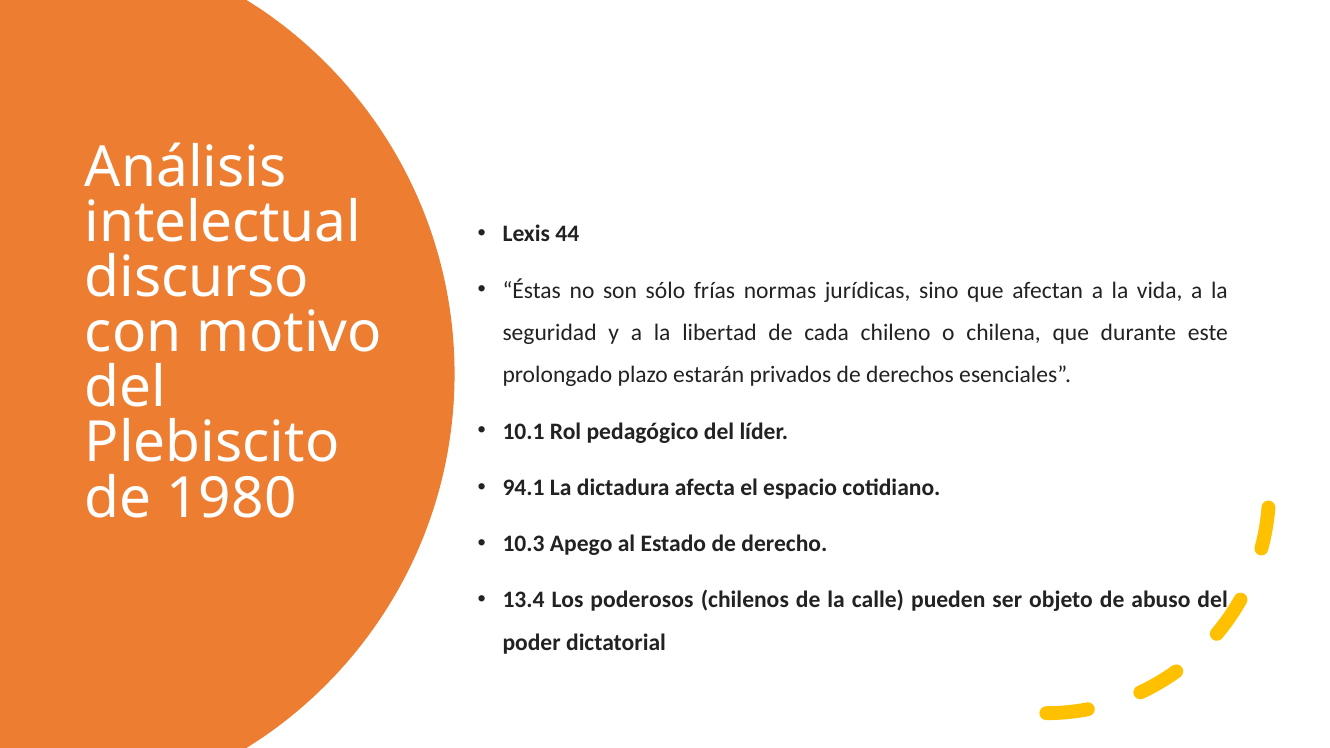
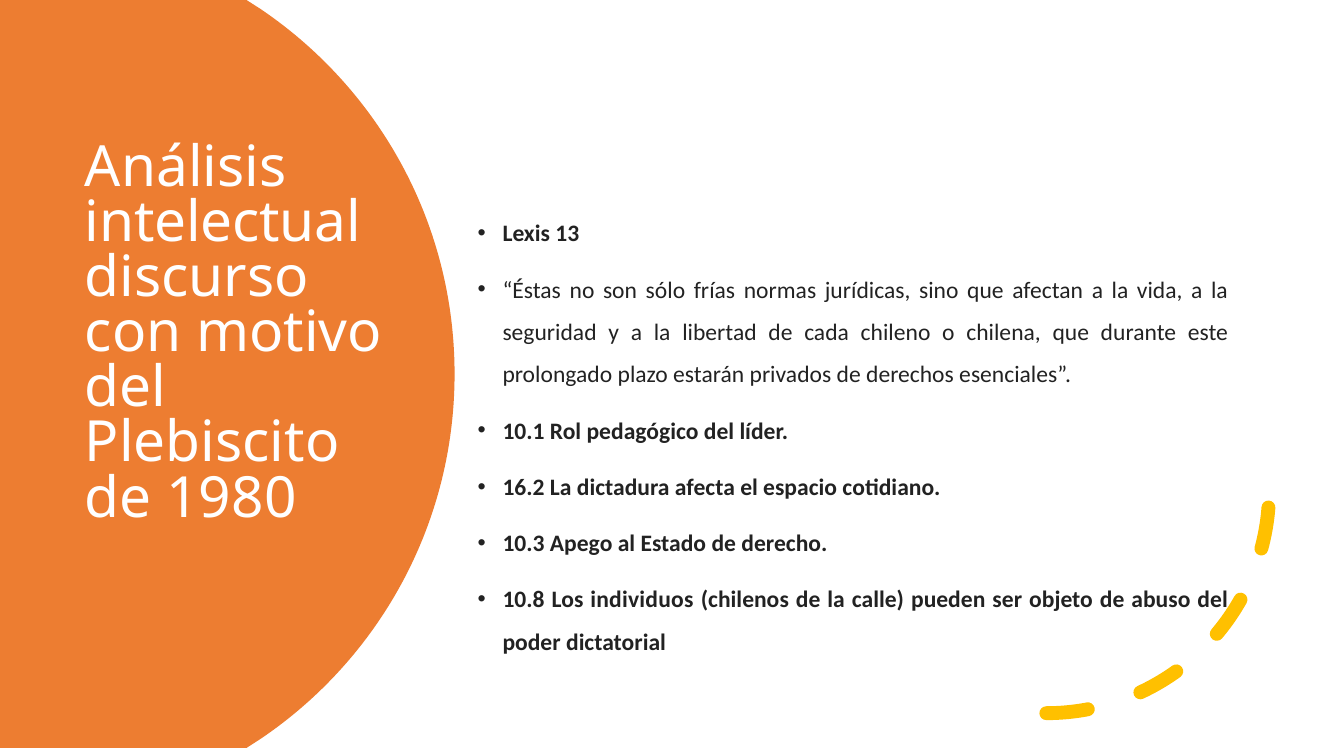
44: 44 -> 13
94.1: 94.1 -> 16.2
13.4: 13.4 -> 10.8
poderosos: poderosos -> individuos
